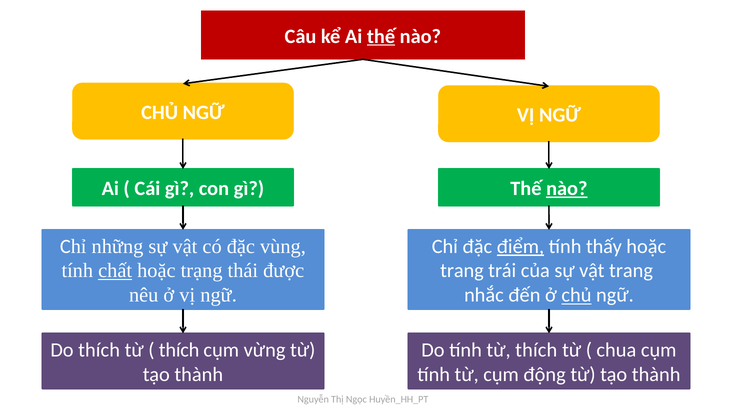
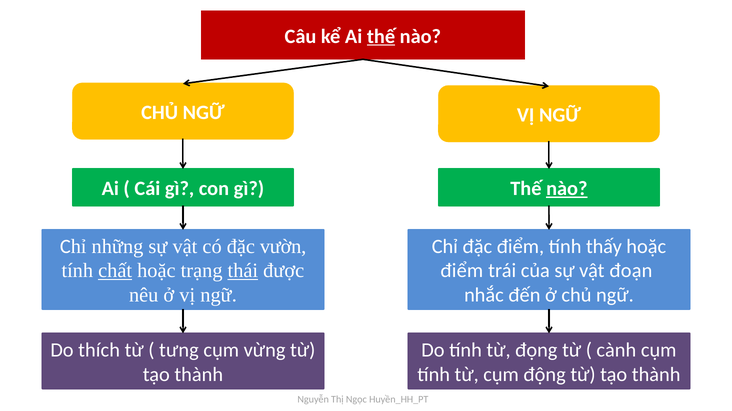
vùng: vùng -> vườn
điểm at (520, 247) underline: present -> none
thái underline: none -> present
trang at (462, 271): trang -> điểm
vật trang: trang -> đoạn
chủ at (576, 296) underline: present -> none
thích at (179, 351): thích -> tưng
từ thích: thích -> đọng
chua: chua -> cành
